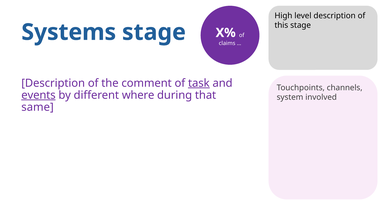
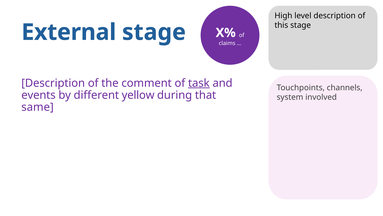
Systems: Systems -> External
events underline: present -> none
where: where -> yellow
